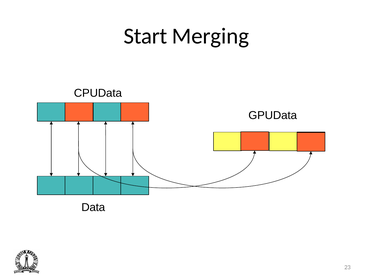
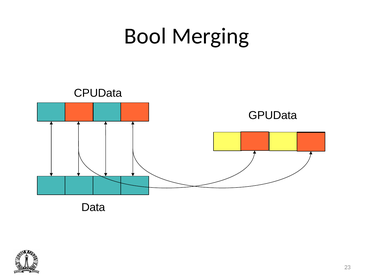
Start: Start -> Bool
